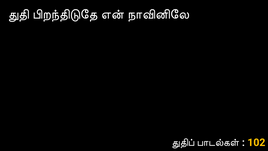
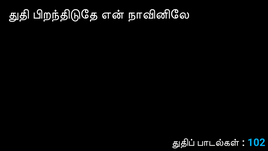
102 colour: yellow -> light blue
